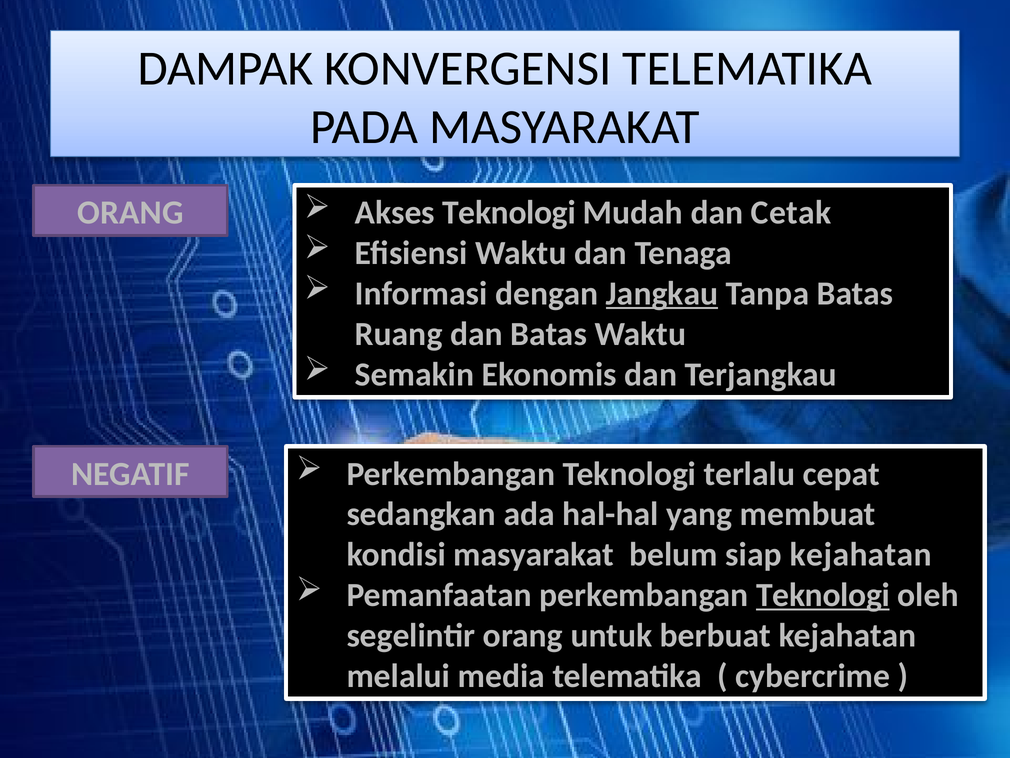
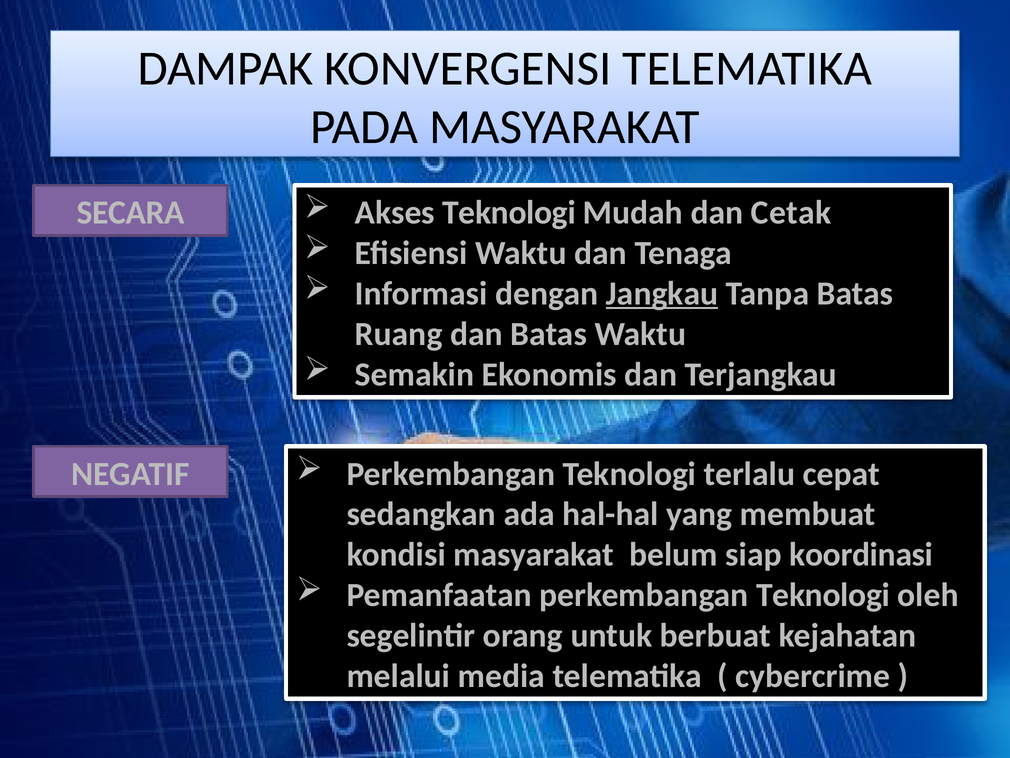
ORANG at (130, 213): ORANG -> SECARA
siap kejahatan: kejahatan -> koordinasi
Teknologi at (823, 595) underline: present -> none
